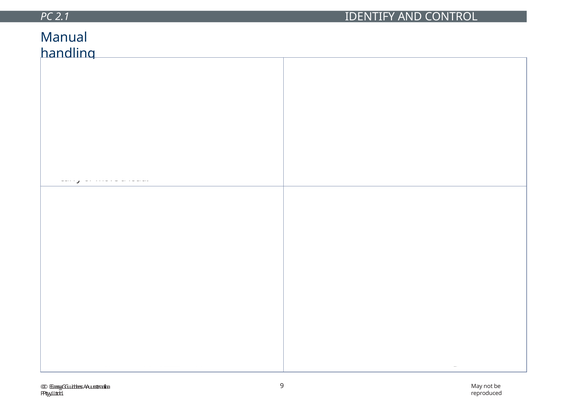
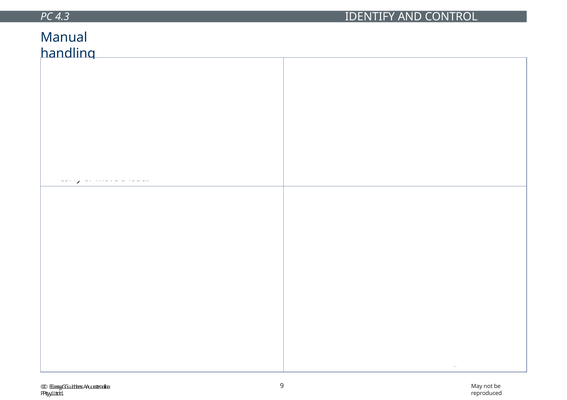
2.1: 2.1 -> 4.3
